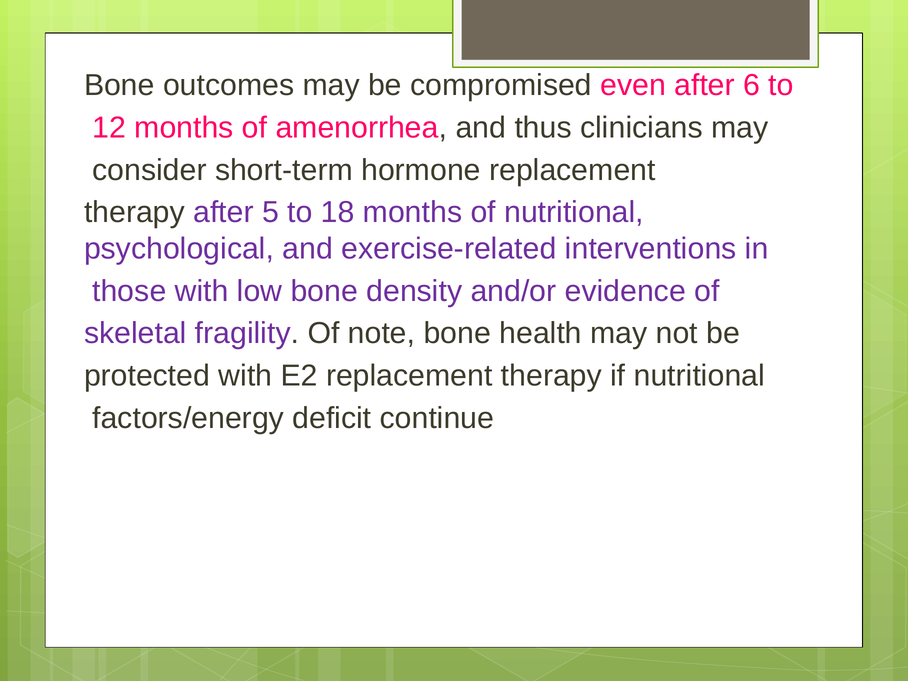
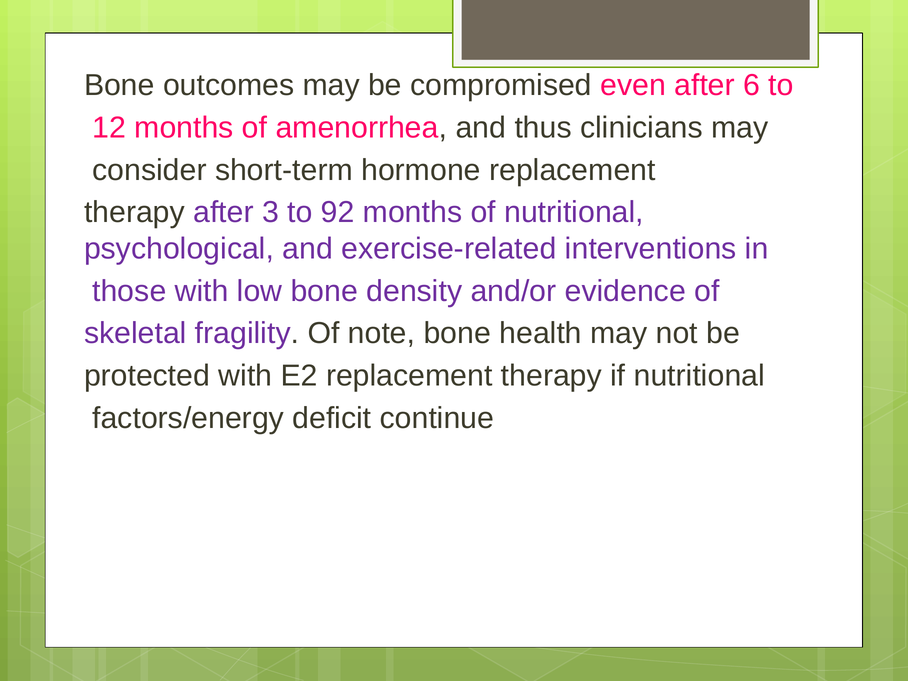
5: 5 -> 3
18: 18 -> 92
